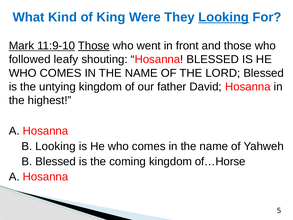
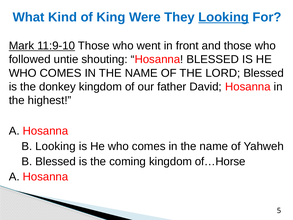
Those at (94, 46) underline: present -> none
leafy: leafy -> untie
untying: untying -> donkey
